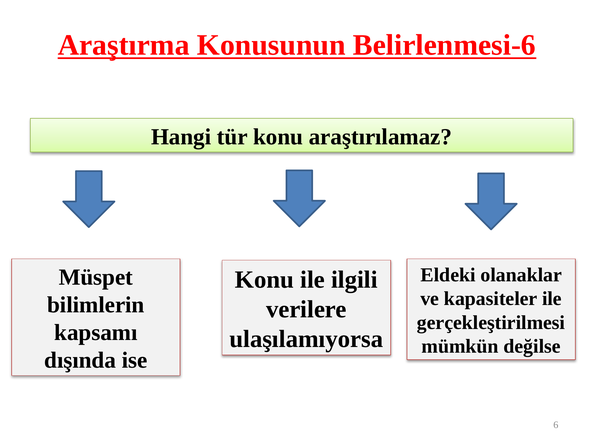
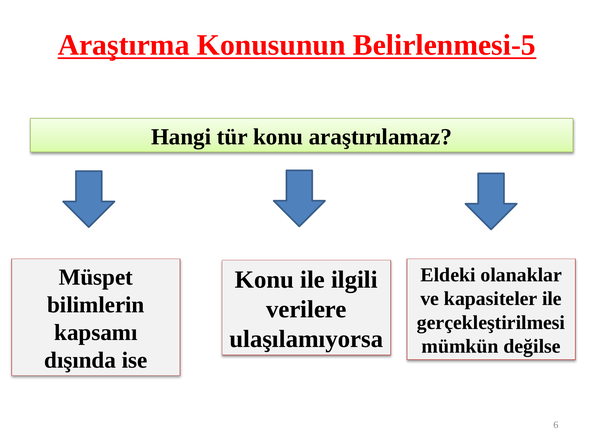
Belirlenmesi-6: Belirlenmesi-6 -> Belirlenmesi-5
